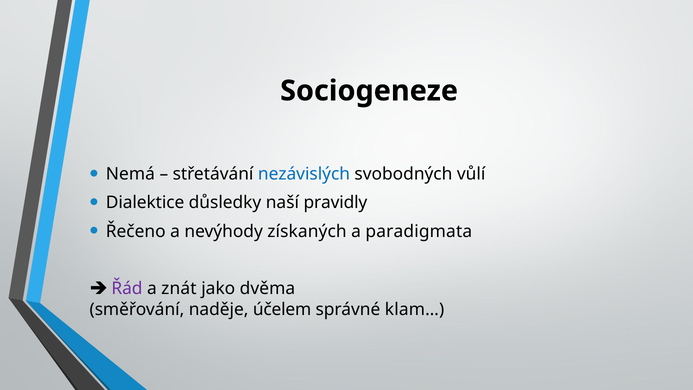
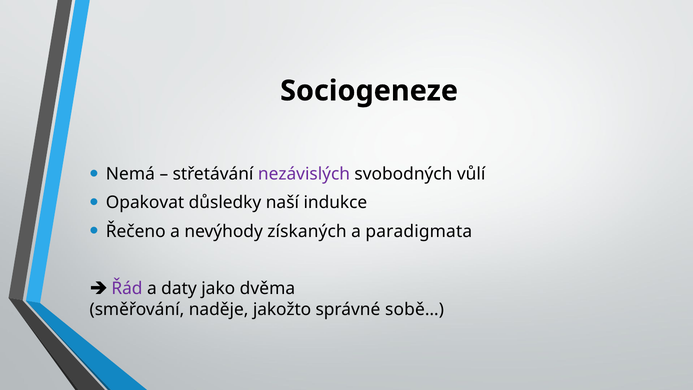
nezávislých colour: blue -> purple
Dialektice: Dialektice -> Opakovat
pravidly: pravidly -> indukce
znát: znát -> daty
účelem: účelem -> jakožto
klam…: klam… -> sobě…
